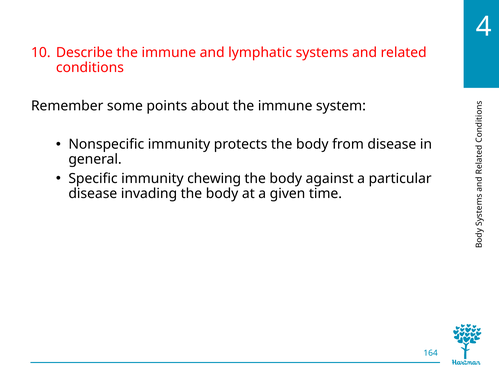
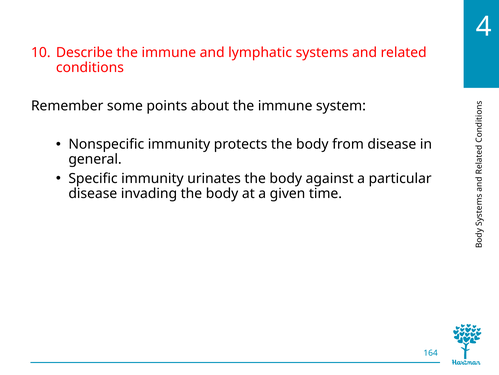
chewing: chewing -> urinates
